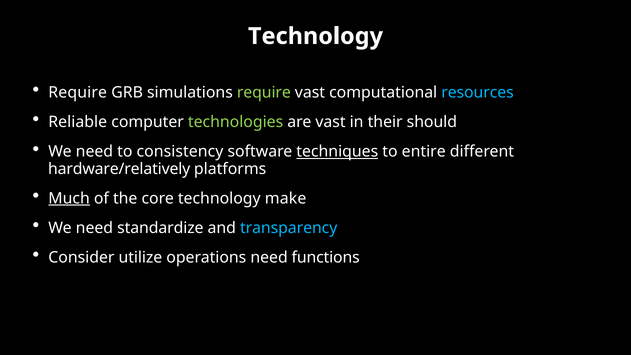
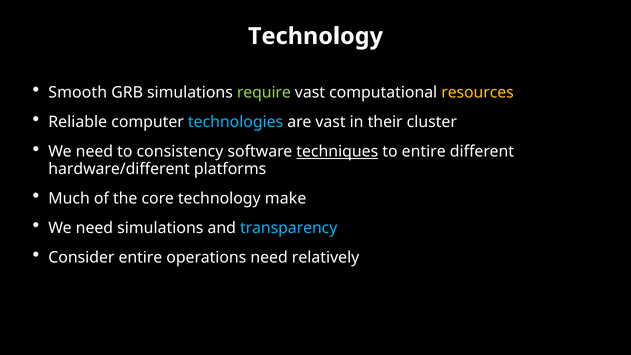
Require at (78, 93): Require -> Smooth
resources colour: light blue -> yellow
technologies colour: light green -> light blue
should: should -> cluster
hardware/relatively: hardware/relatively -> hardware/different
Much underline: present -> none
need standardize: standardize -> simulations
Consider utilize: utilize -> entire
functions: functions -> relatively
